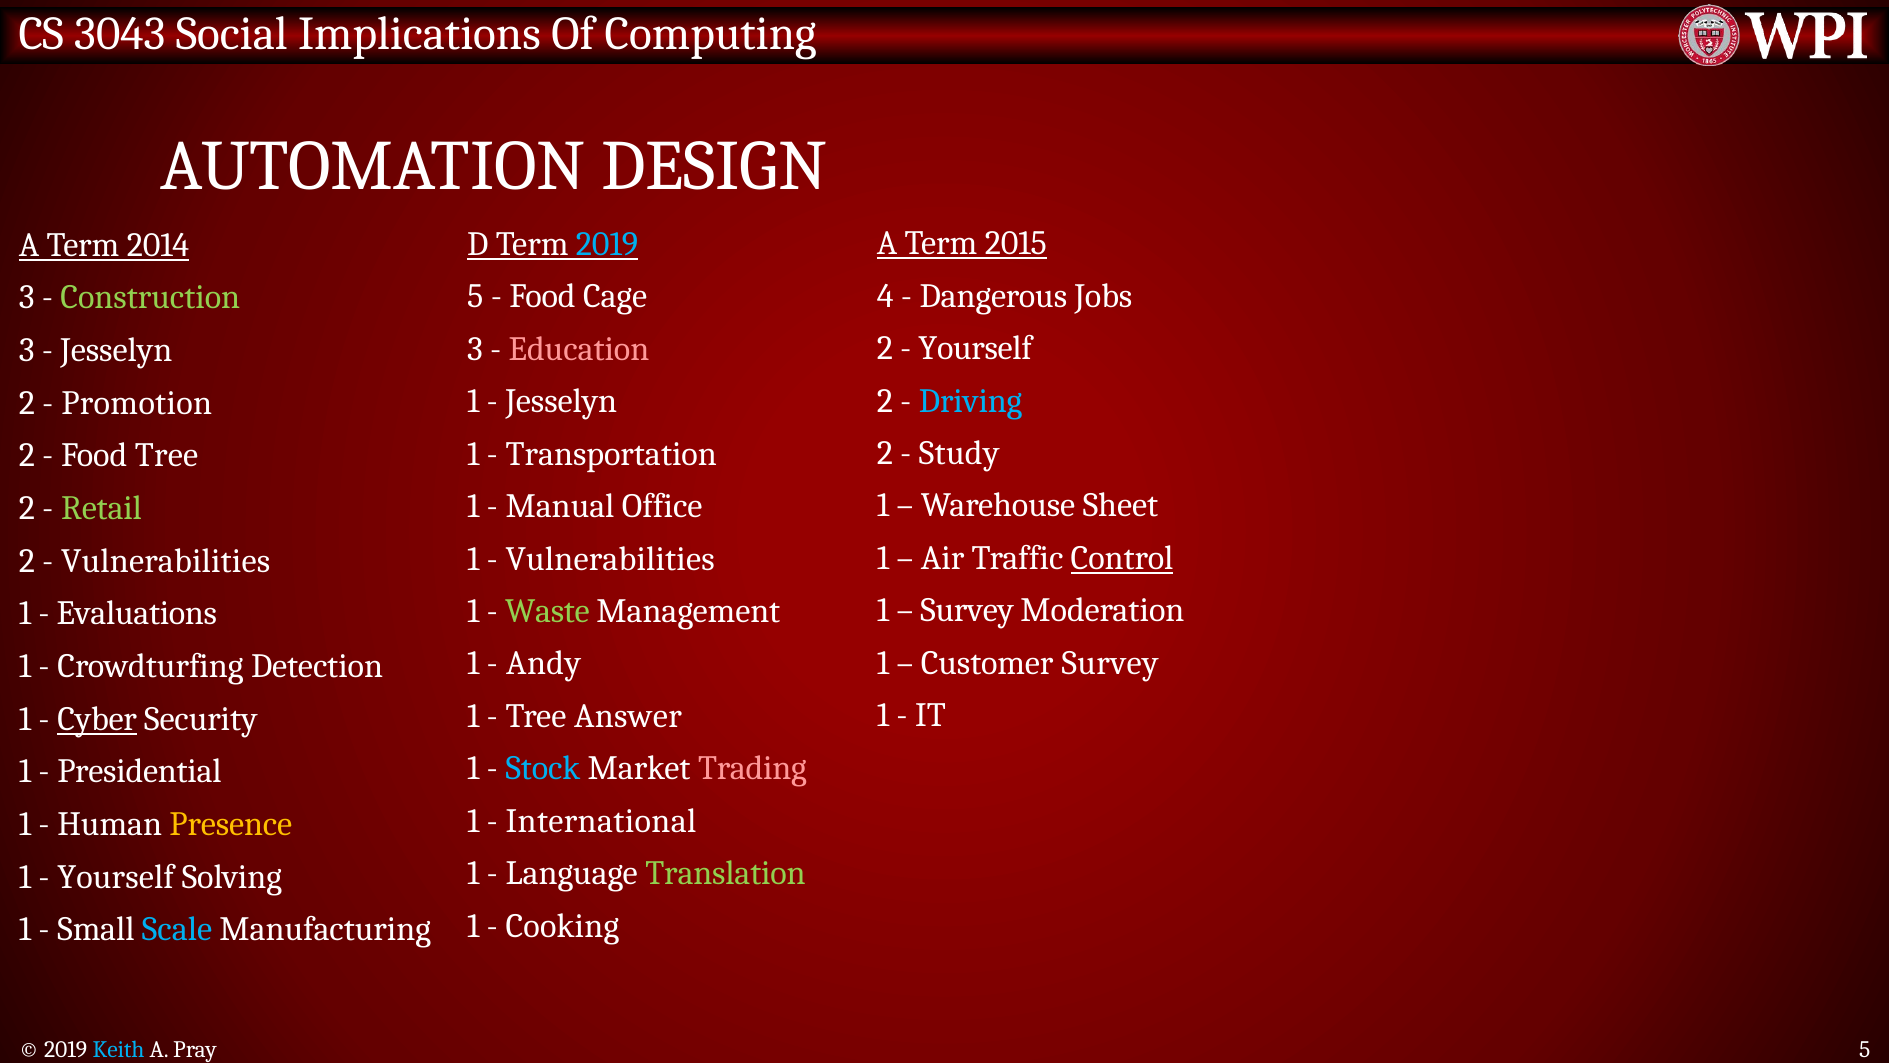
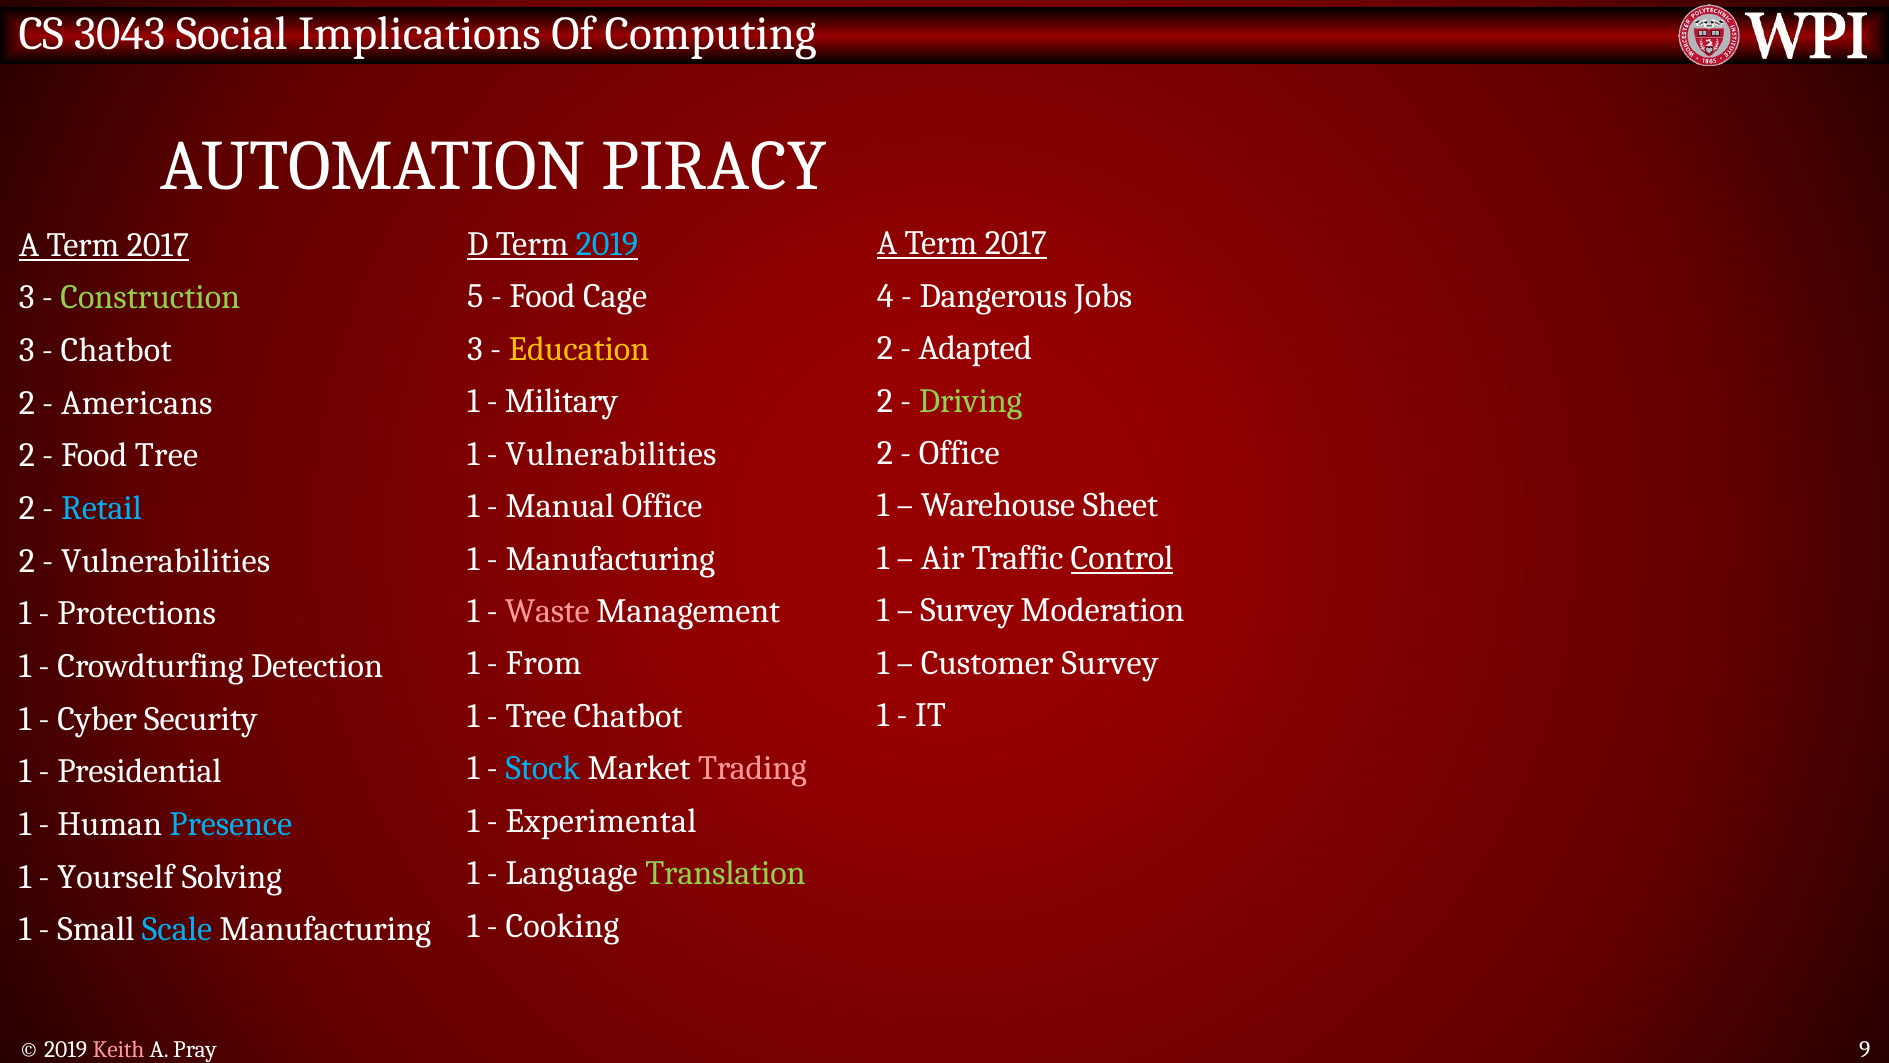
DESIGN: DESIGN -> PIRACY
2015 at (1016, 243): 2015 -> 2017
2014 at (158, 245): 2014 -> 2017
Yourself at (975, 348): Yourself -> Adapted
Education colour: pink -> yellow
Jesselyn at (116, 350): Jesselyn -> Chatbot
Driving colour: light blue -> light green
Jesselyn at (561, 401): Jesselyn -> Military
Promotion: Promotion -> Americans
Study at (959, 453): Study -> Office
Transportation at (611, 454): Transportation -> Vulnerabilities
Retail colour: light green -> light blue
Vulnerabilities at (610, 559): Vulnerabilities -> Manufacturing
Waste colour: light green -> pink
Evaluations: Evaluations -> Protections
Andy: Andy -> From
Tree Answer: Answer -> Chatbot
Cyber underline: present -> none
International: International -> Experimental
Presence colour: yellow -> light blue
Keith colour: light blue -> pink
Pray 5: 5 -> 9
